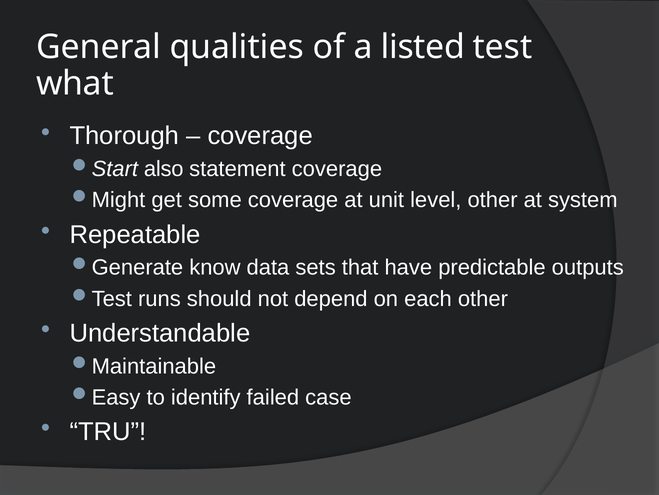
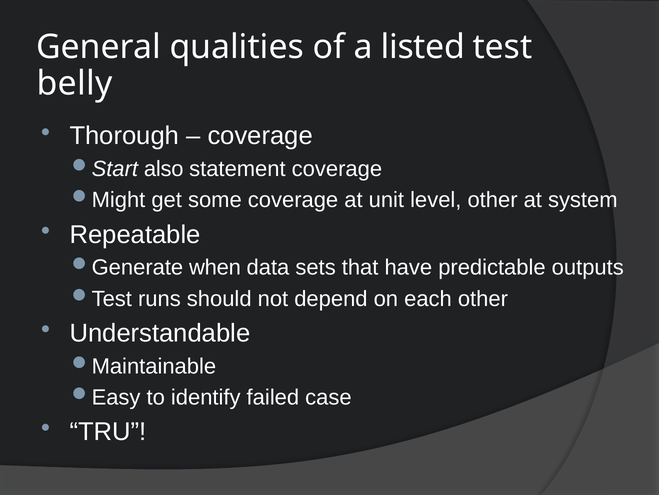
what: what -> belly
know: know -> when
